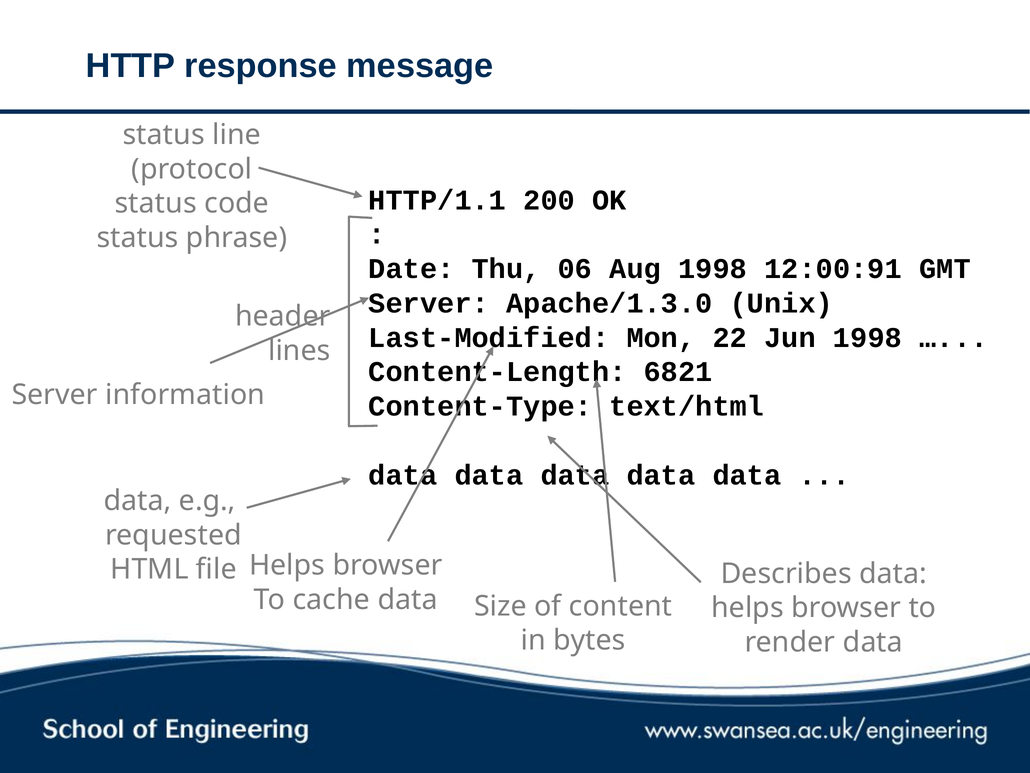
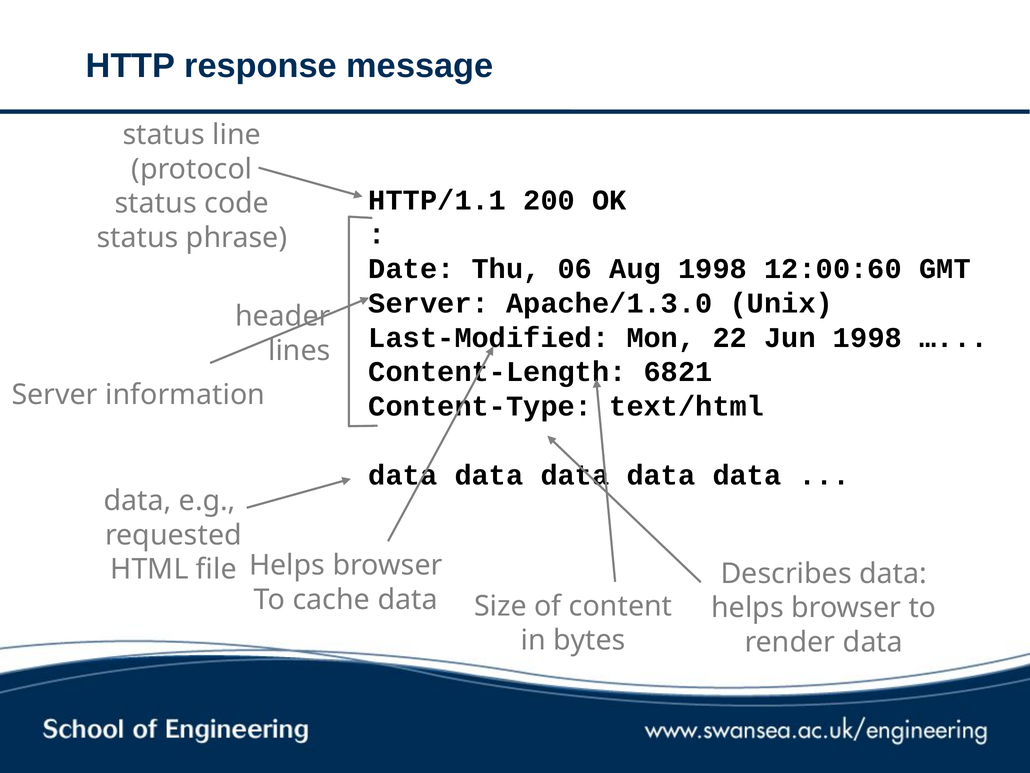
12:00:91: 12:00:91 -> 12:00:60
